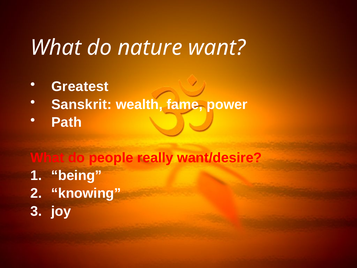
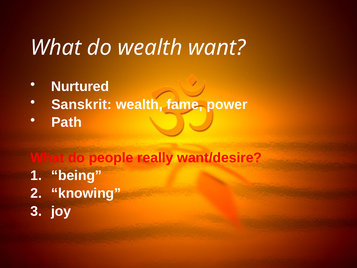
do nature: nature -> wealth
Greatest: Greatest -> Nurtured
